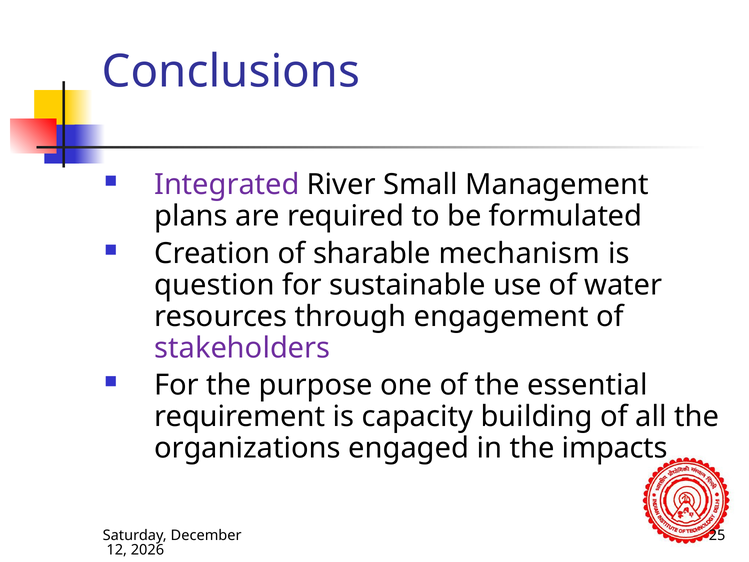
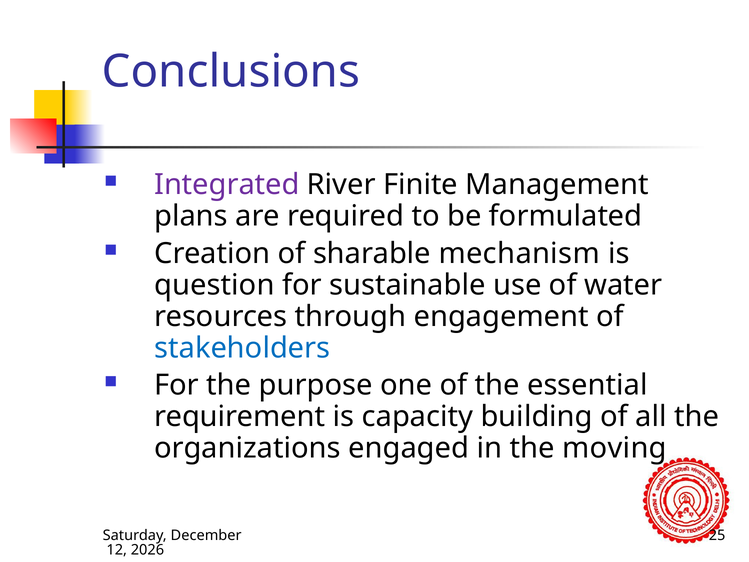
Small: Small -> Finite
stakeholders colour: purple -> blue
impacts: impacts -> moving
